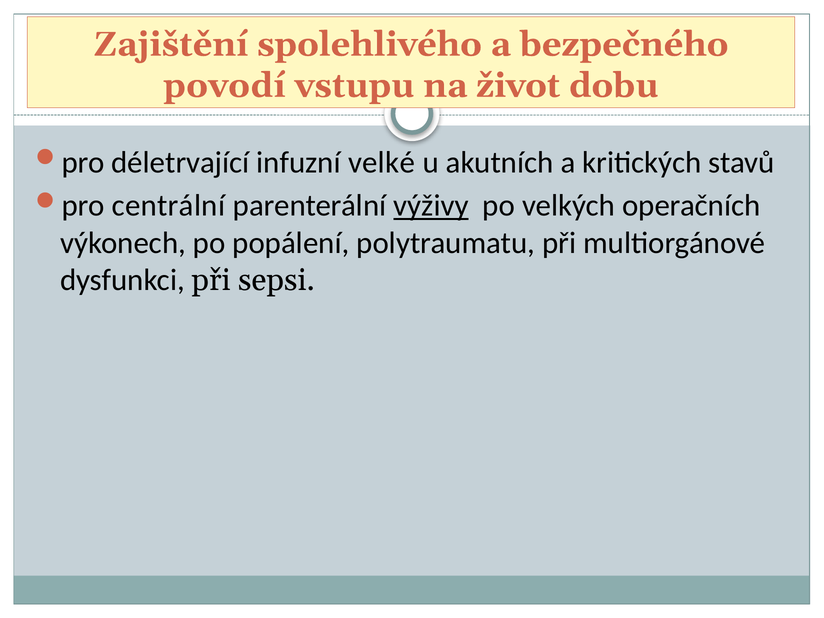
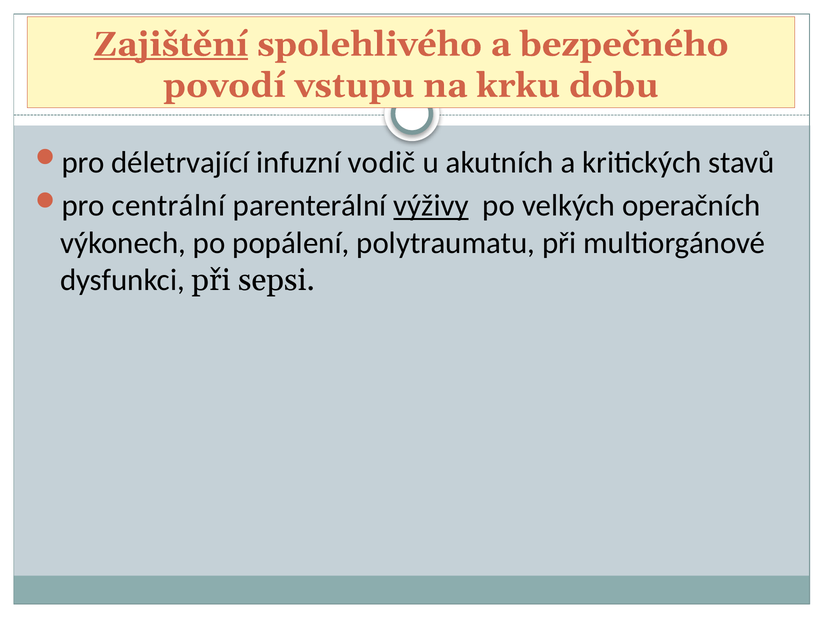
Zajištění underline: none -> present
život: život -> krku
velké: velké -> vodič
